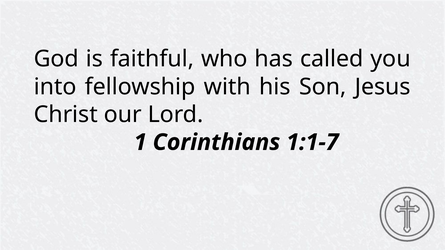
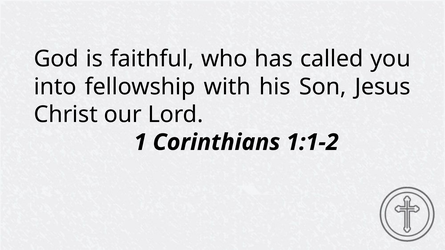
1:1-7: 1:1-7 -> 1:1-2
